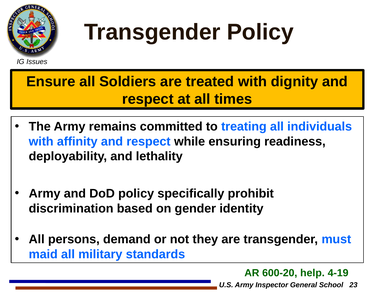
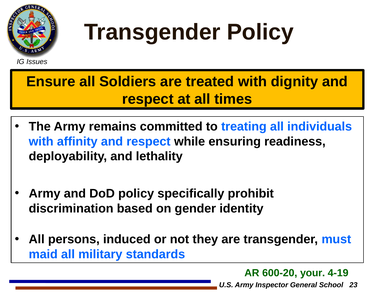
demand: demand -> induced
help: help -> your
